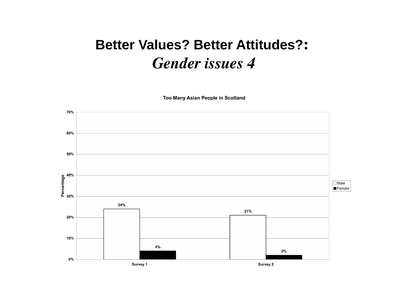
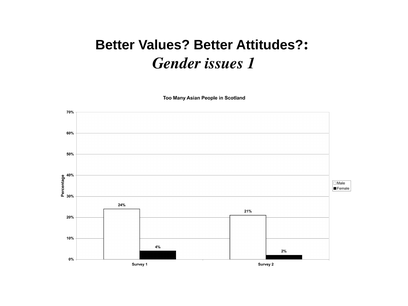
4: 4 -> 1
